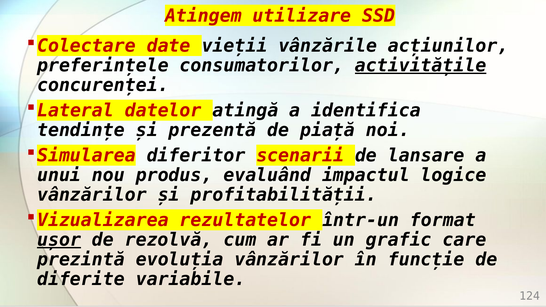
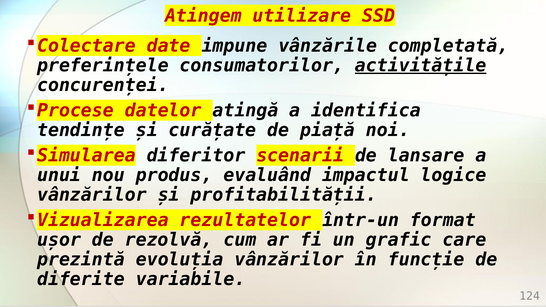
vieții: vieții -> impune
acțiunilor: acțiunilor -> completată
Lateral: Lateral -> Procese
prezentă: prezentă -> curățate
ușor underline: present -> none
